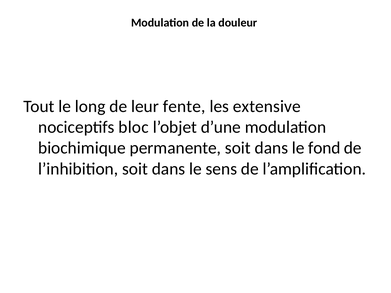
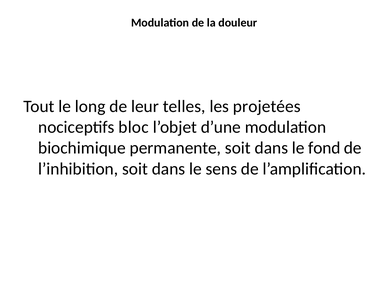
fente: fente -> telles
extensive: extensive -> projetées
